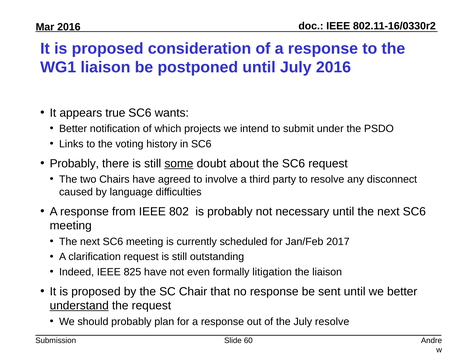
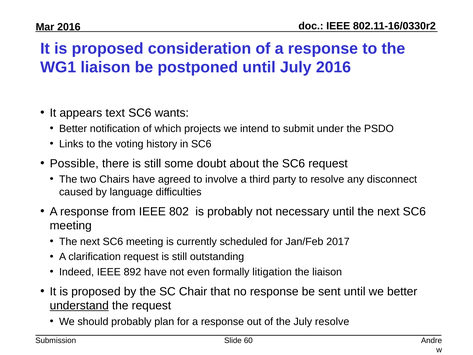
true: true -> text
Probably at (74, 163): Probably -> Possible
some underline: present -> none
825: 825 -> 892
